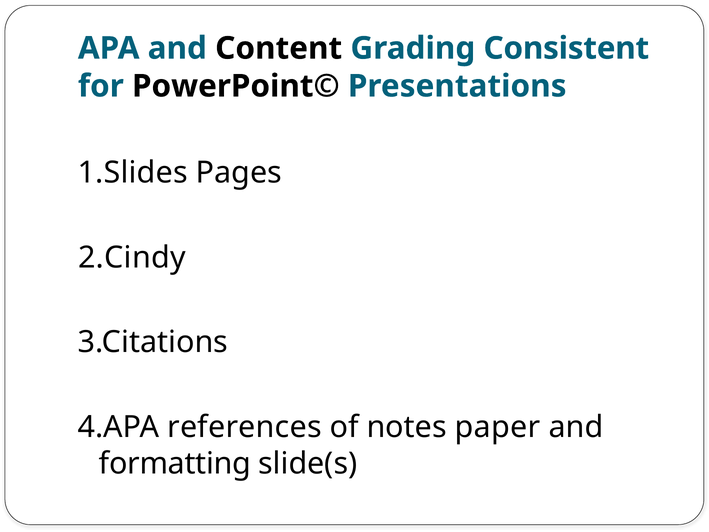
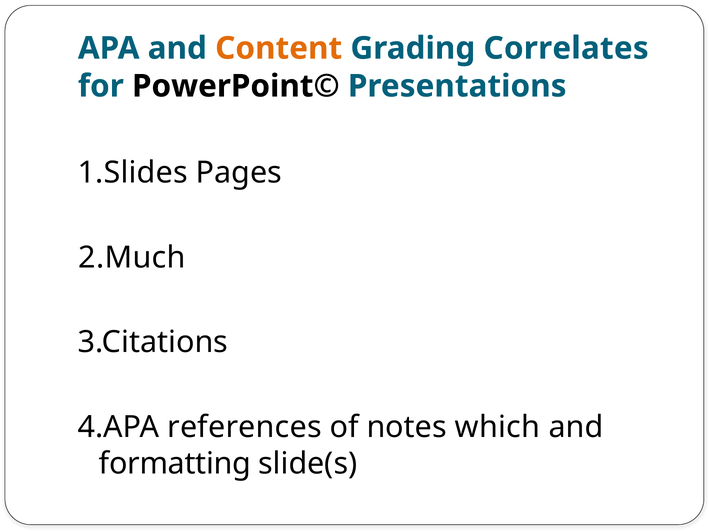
Content colour: black -> orange
Consistent: Consistent -> Correlates
2.Cindy: 2.Cindy -> 2.Much
paper: paper -> which
